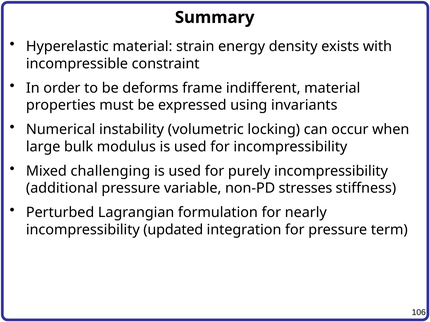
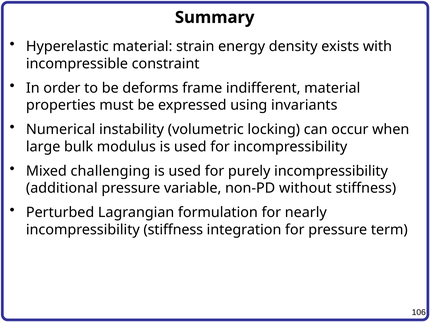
stresses: stresses -> without
incompressibility updated: updated -> stiffness
